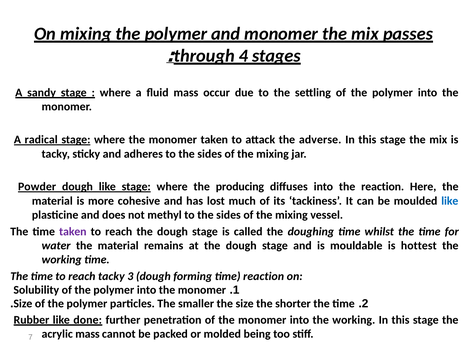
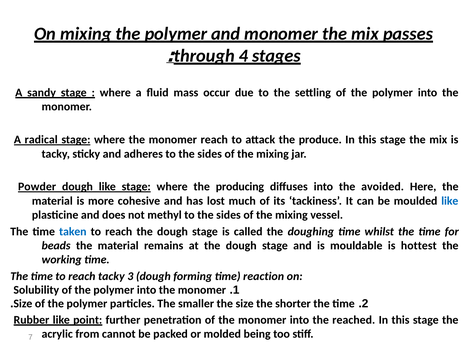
monomer taken: taken -> reach
adverse: adverse -> produce
the reaction: reaction -> avoided
taken at (73, 232) colour: purple -> blue
water: water -> beads
done: done -> point
into the working: working -> reached
acrylic mass: mass -> from
